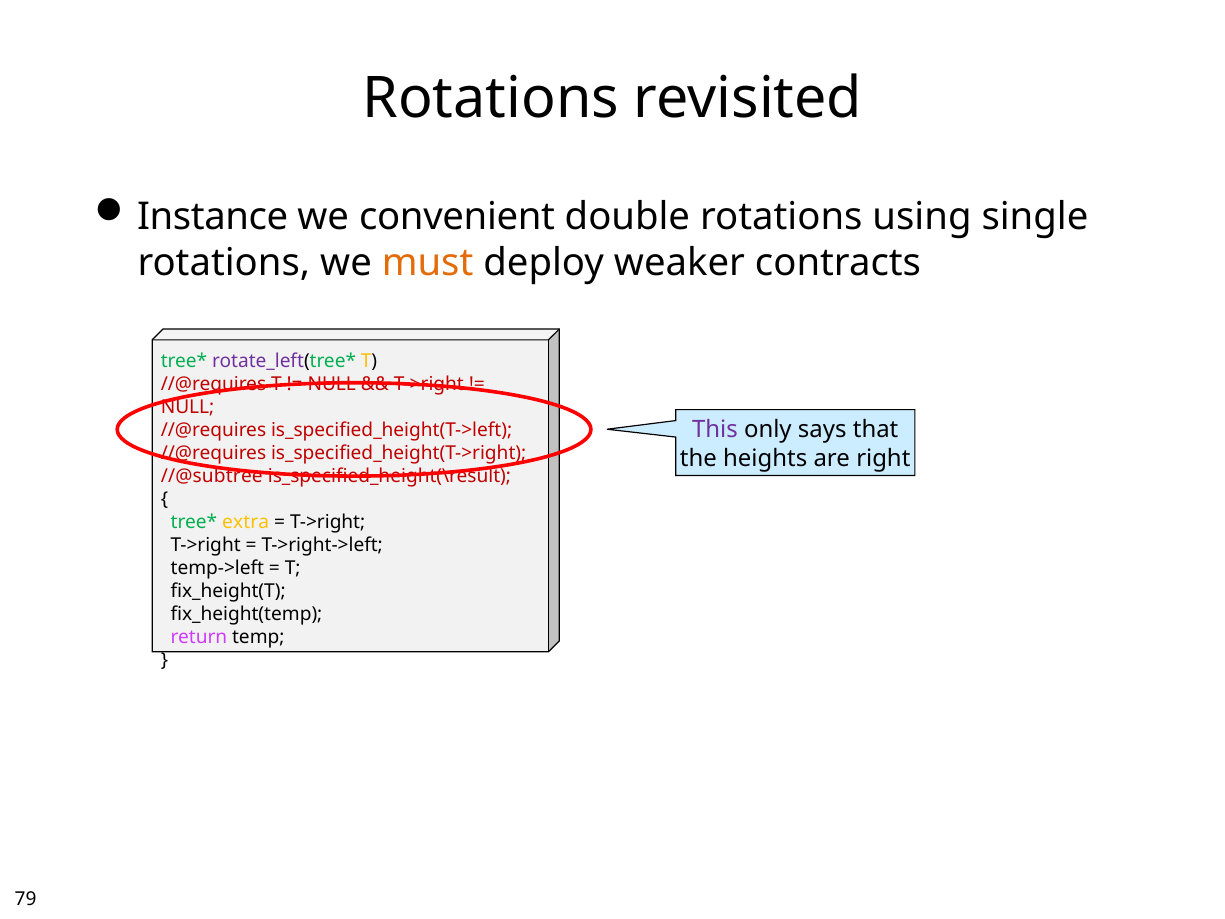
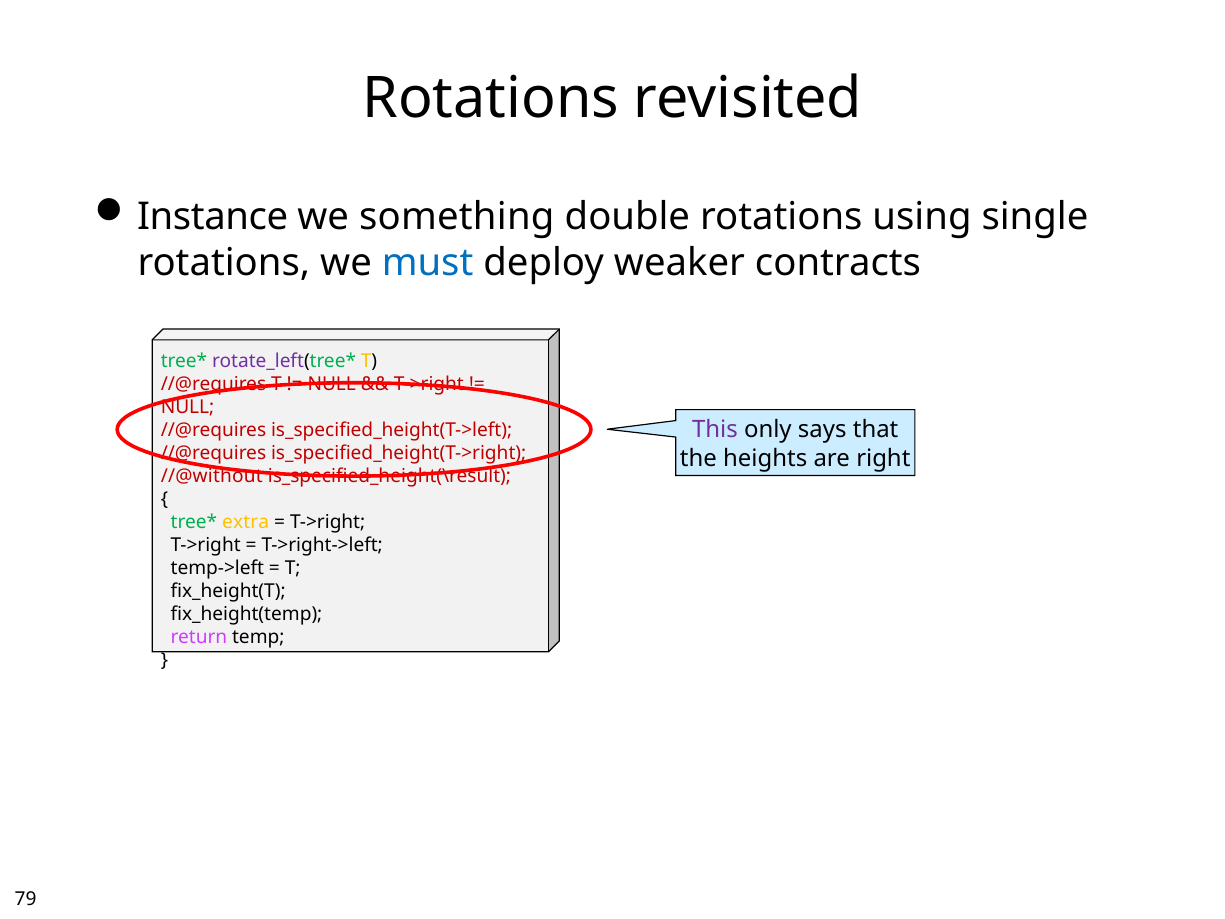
convenient: convenient -> something
must colour: orange -> blue
//@subtree: //@subtree -> //@without
